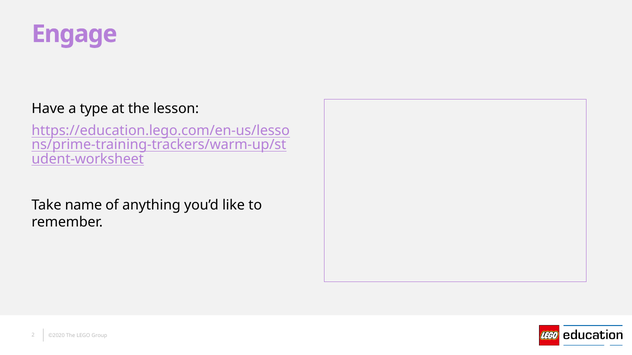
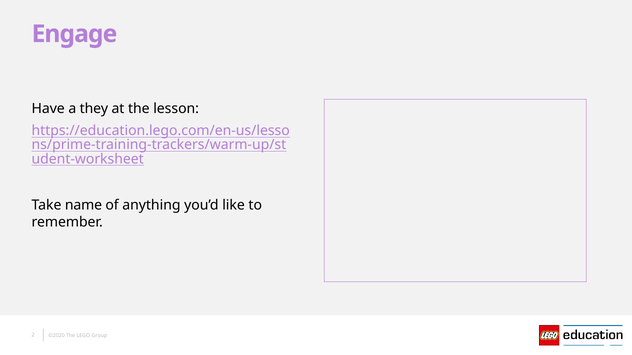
type: type -> they
